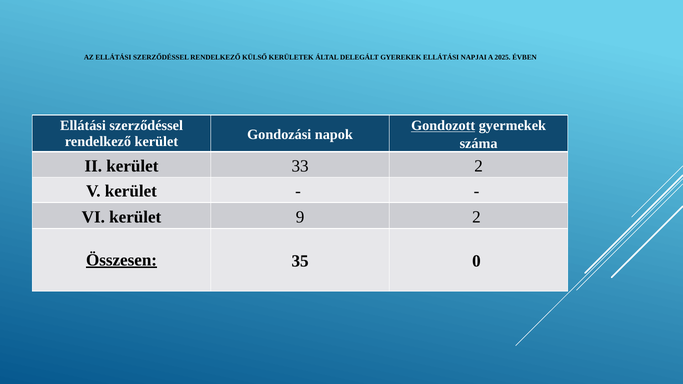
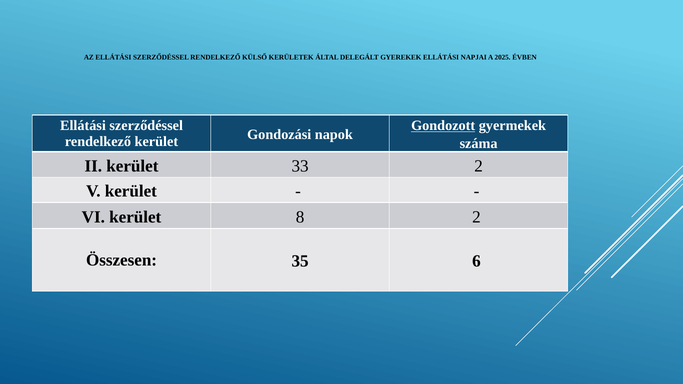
9: 9 -> 8
Összesen underline: present -> none
0: 0 -> 6
